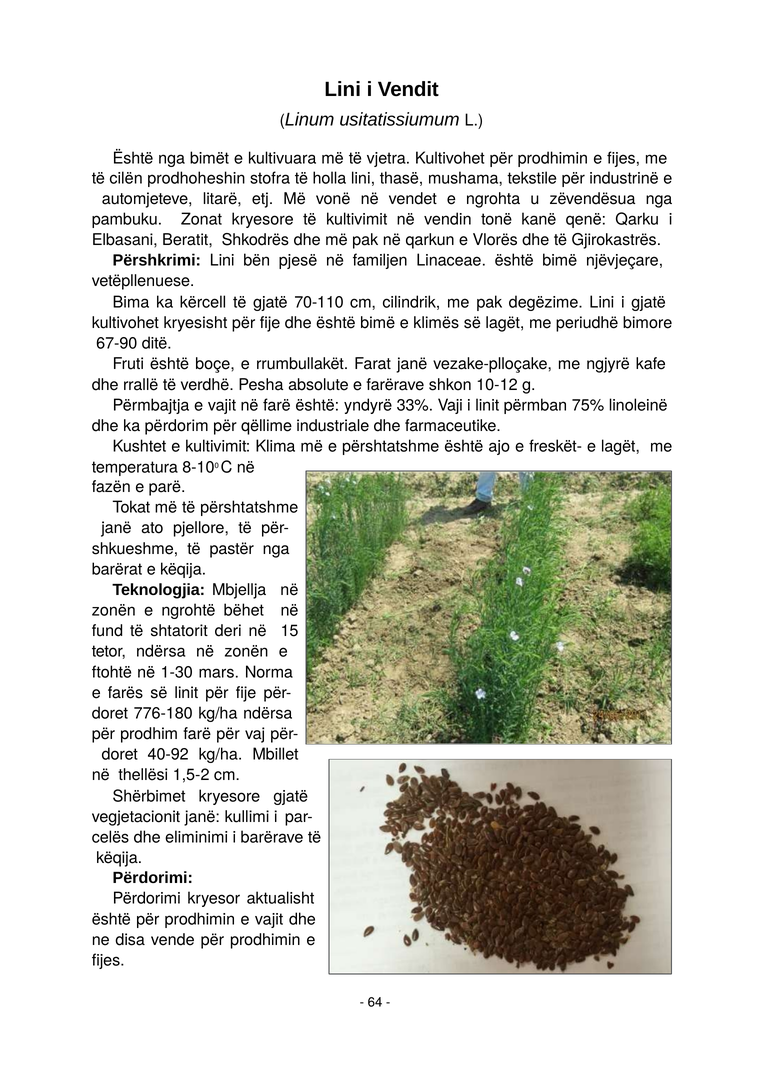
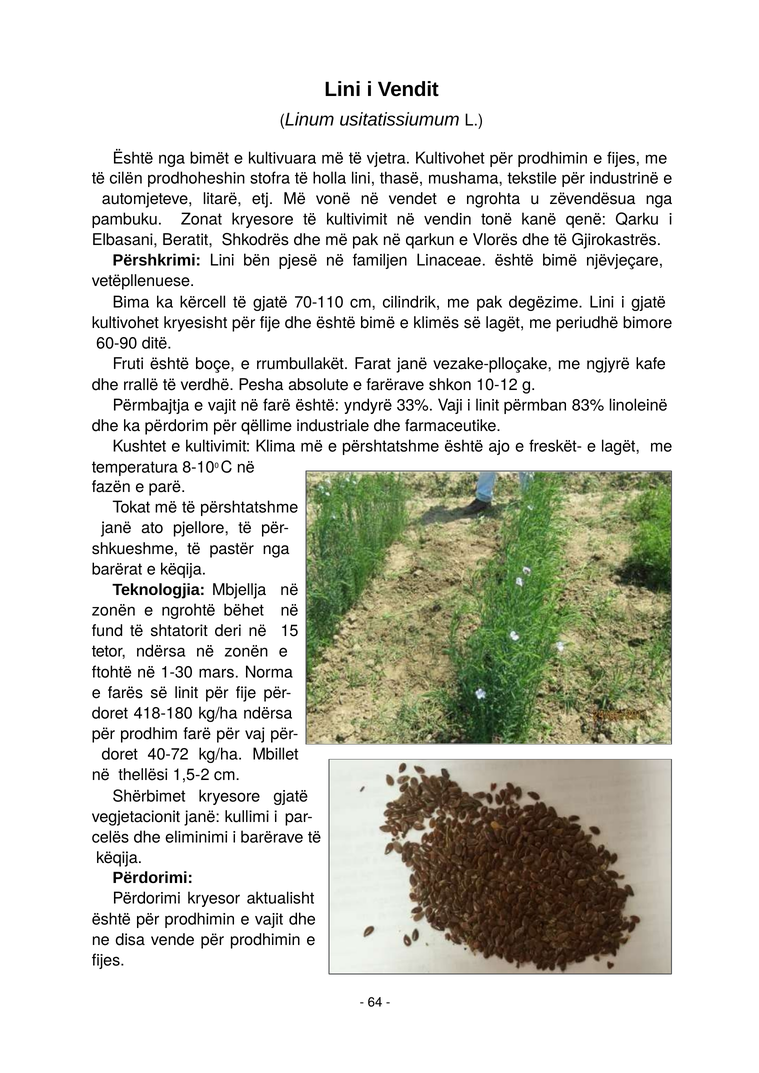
67-90: 67-90 -> 60-90
75%: 75% -> 83%
776-180: 776-180 -> 418-180
40-92: 40-92 -> 40-72
